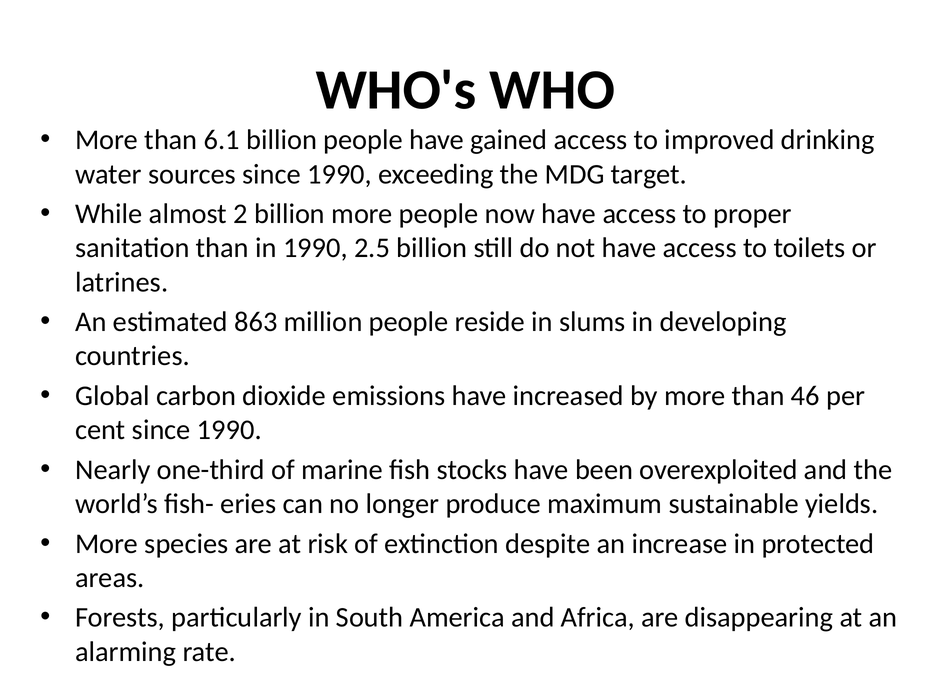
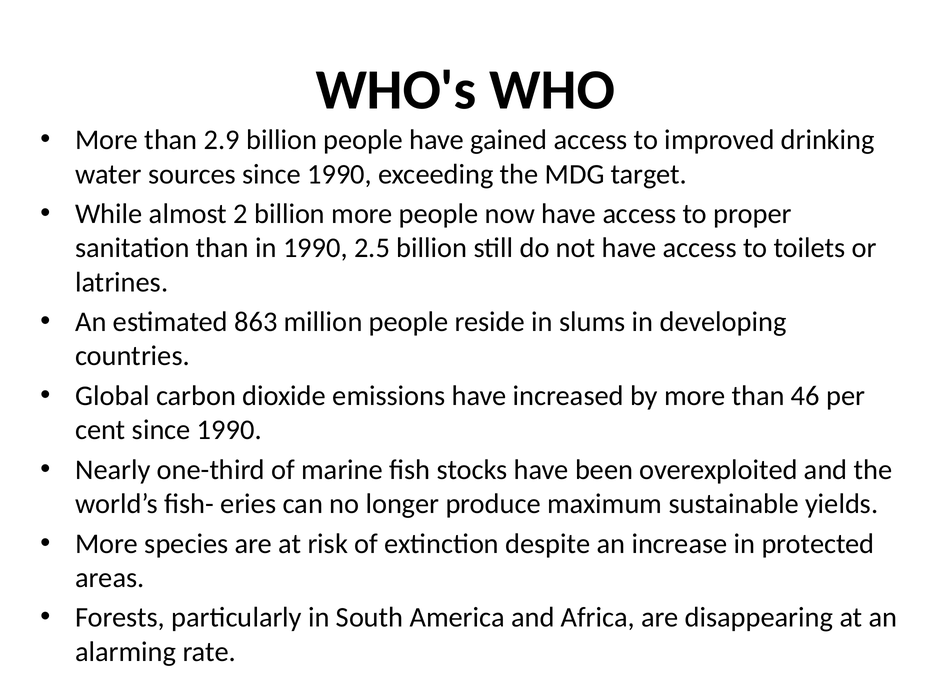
6.1: 6.1 -> 2.9
